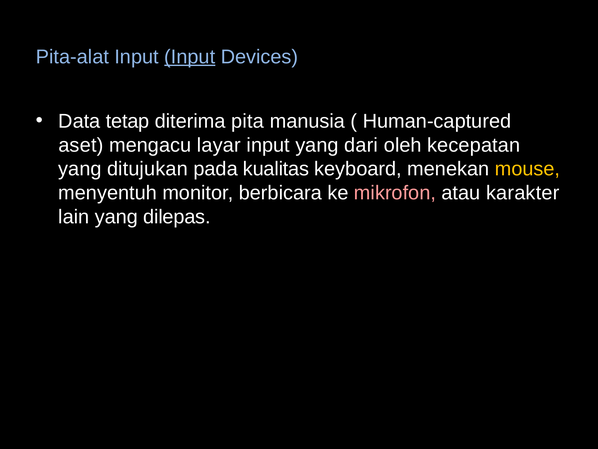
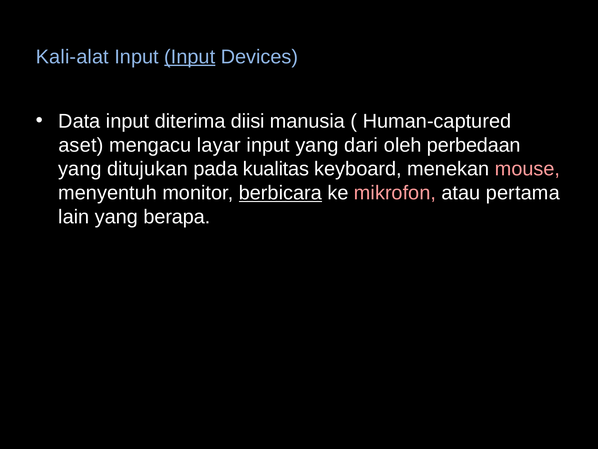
Pita-alat: Pita-alat -> Kali-alat
Data tetap: tetap -> input
pita: pita -> diisi
kecepatan: kecepatan -> perbedaan
mouse colour: yellow -> pink
berbicara underline: none -> present
karakter: karakter -> pertama
dilepas: dilepas -> berapa
